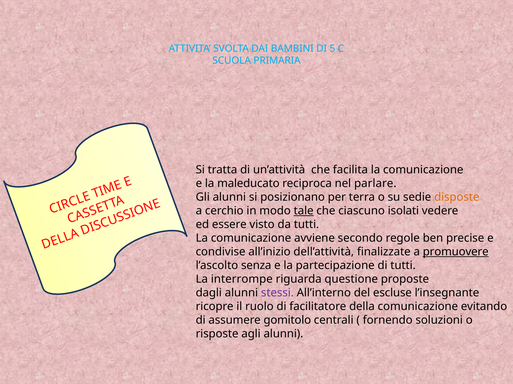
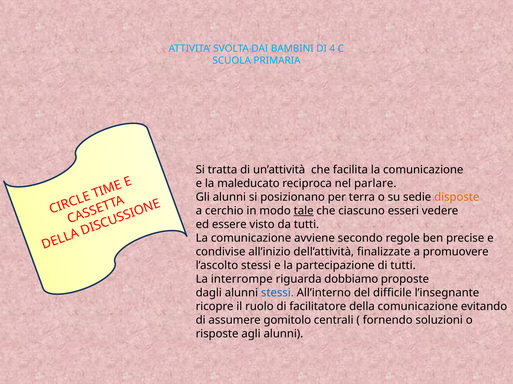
5: 5 -> 4
isolati: isolati -> esseri
promuovere underline: present -> none
l’ascolto senza: senza -> stessi
questione: questione -> dobbiamo
stessi at (277, 293) colour: purple -> blue
escluse: escluse -> difficile
